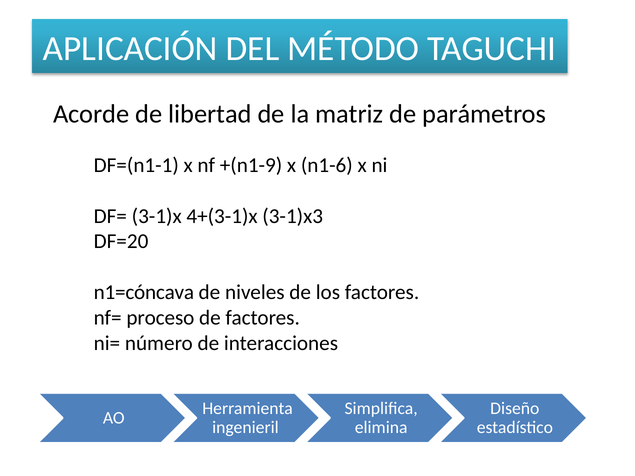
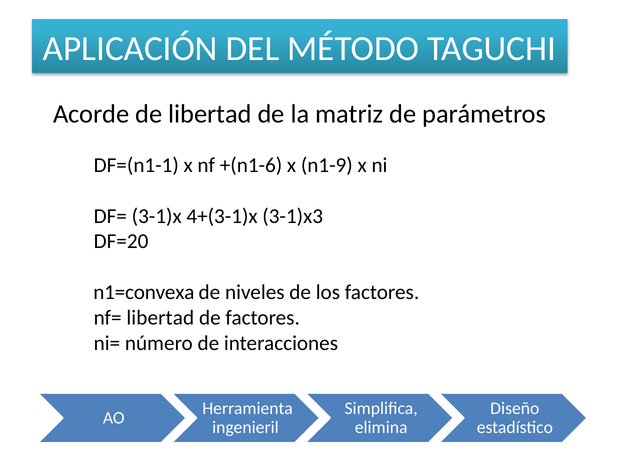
+(n1-9: +(n1-9 -> +(n1-6
n1-6: n1-6 -> n1-9
n1=cóncava: n1=cóncava -> n1=convexa
nf= proceso: proceso -> libertad
